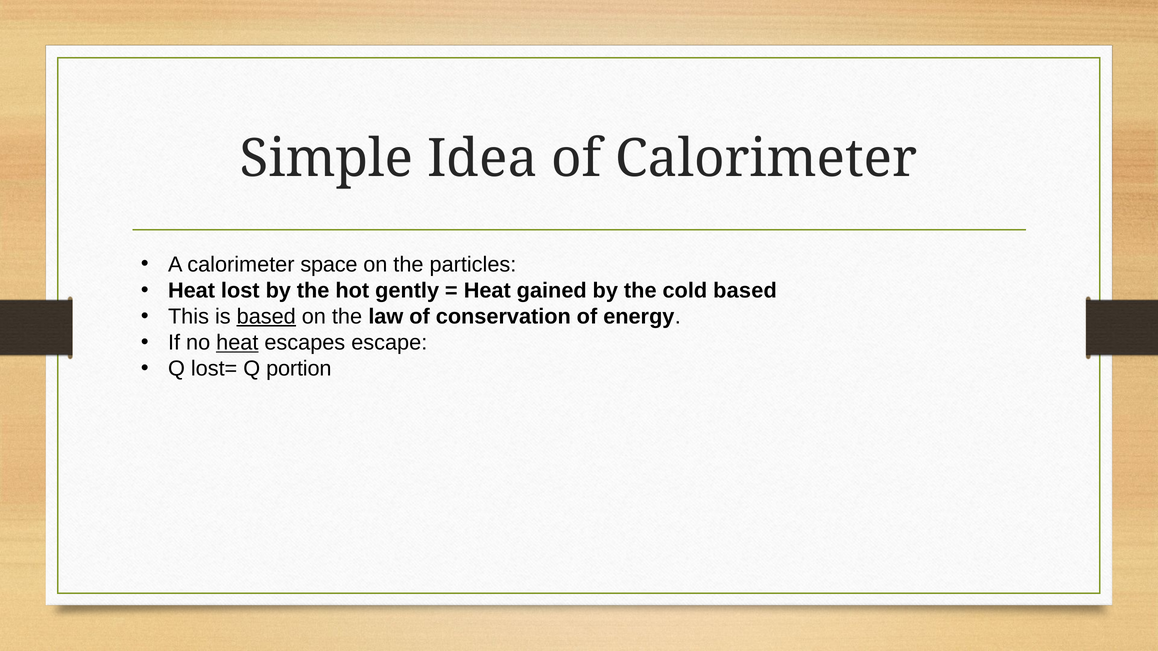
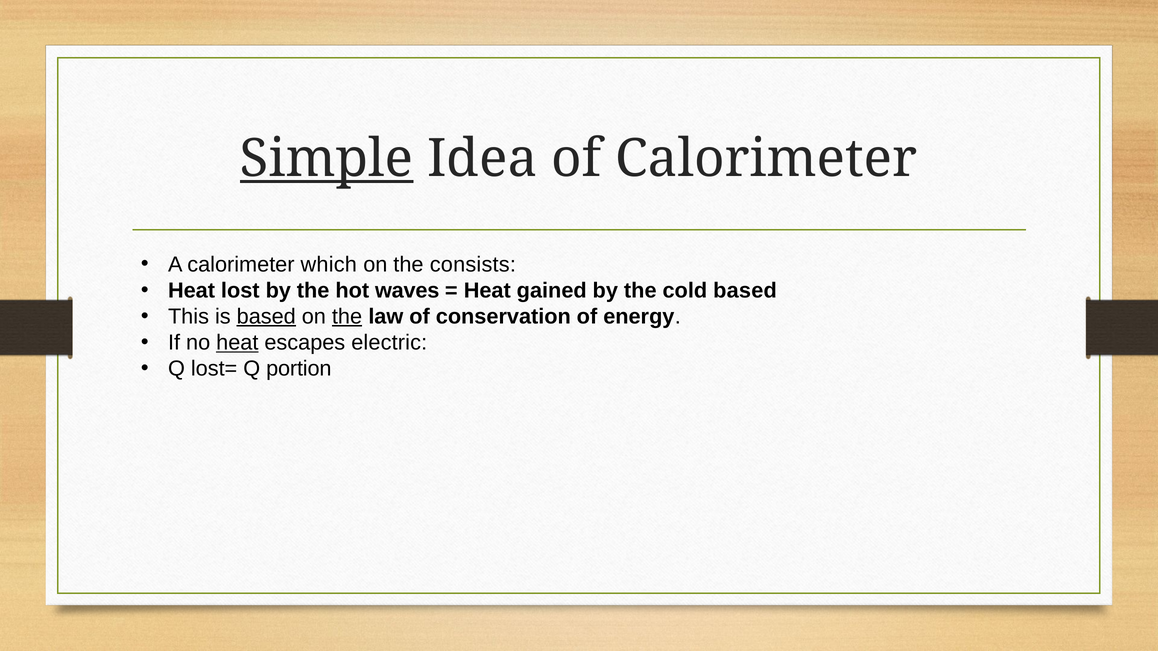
Simple underline: none -> present
space: space -> which
particles: particles -> consists
gently: gently -> waves
the at (347, 317) underline: none -> present
escape: escape -> electric
